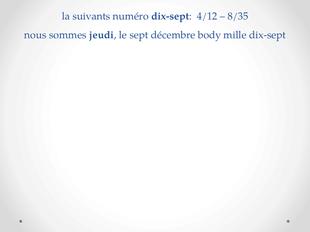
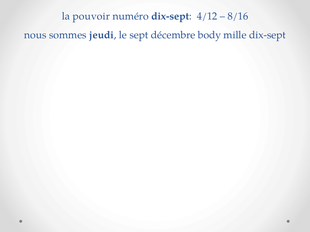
suivants: suivants -> pouvoir
8/35: 8/35 -> 8/16
